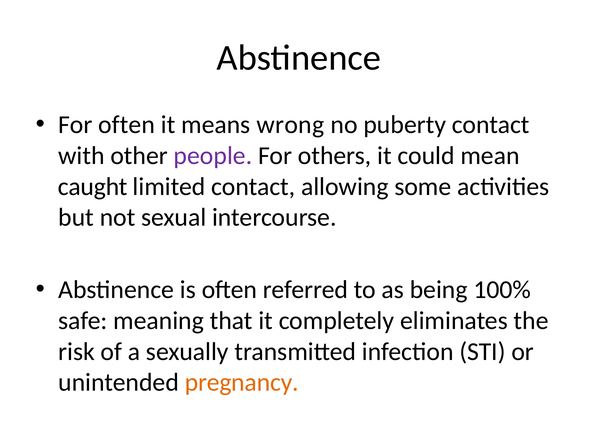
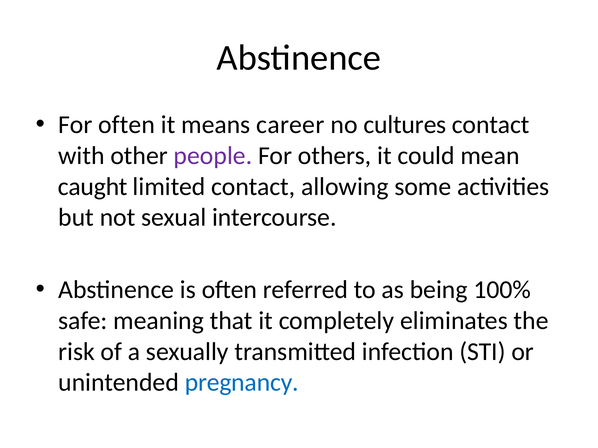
wrong: wrong -> career
puberty: puberty -> cultures
pregnancy colour: orange -> blue
